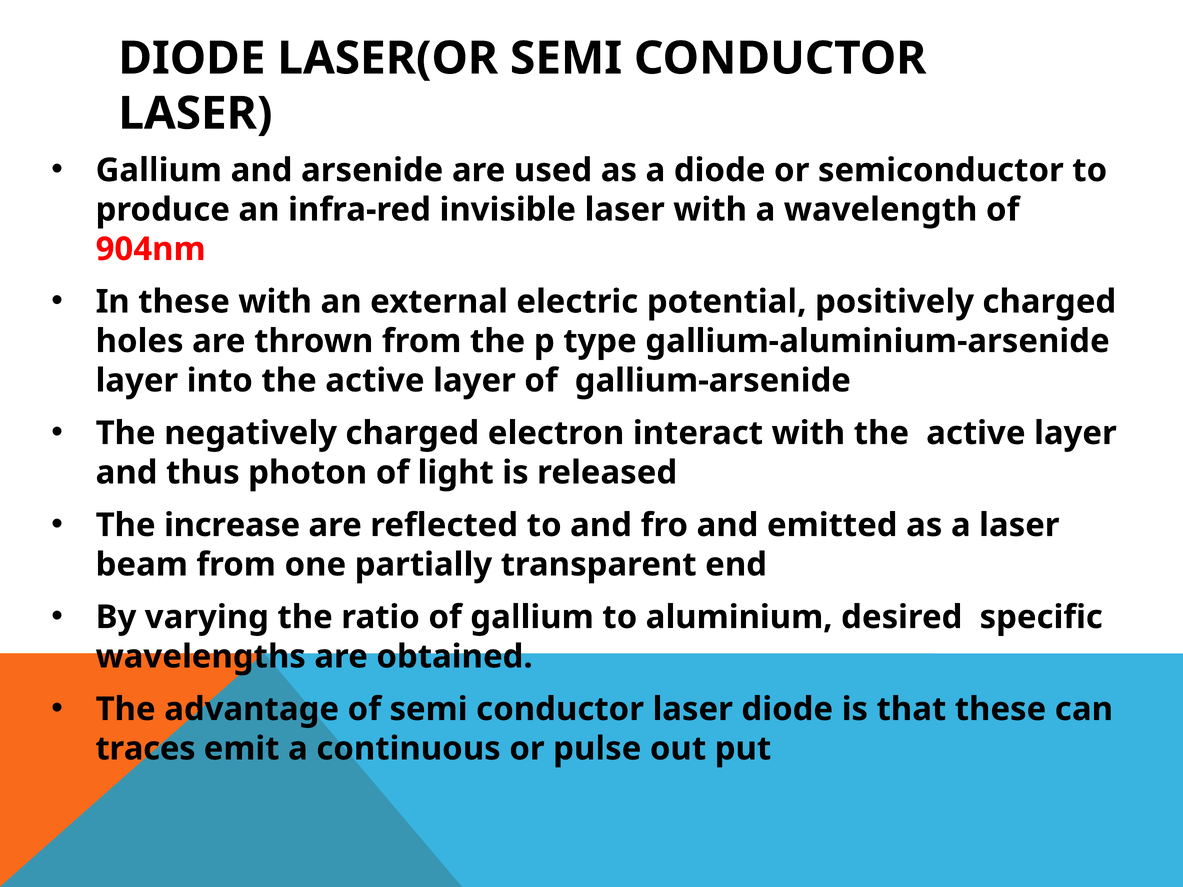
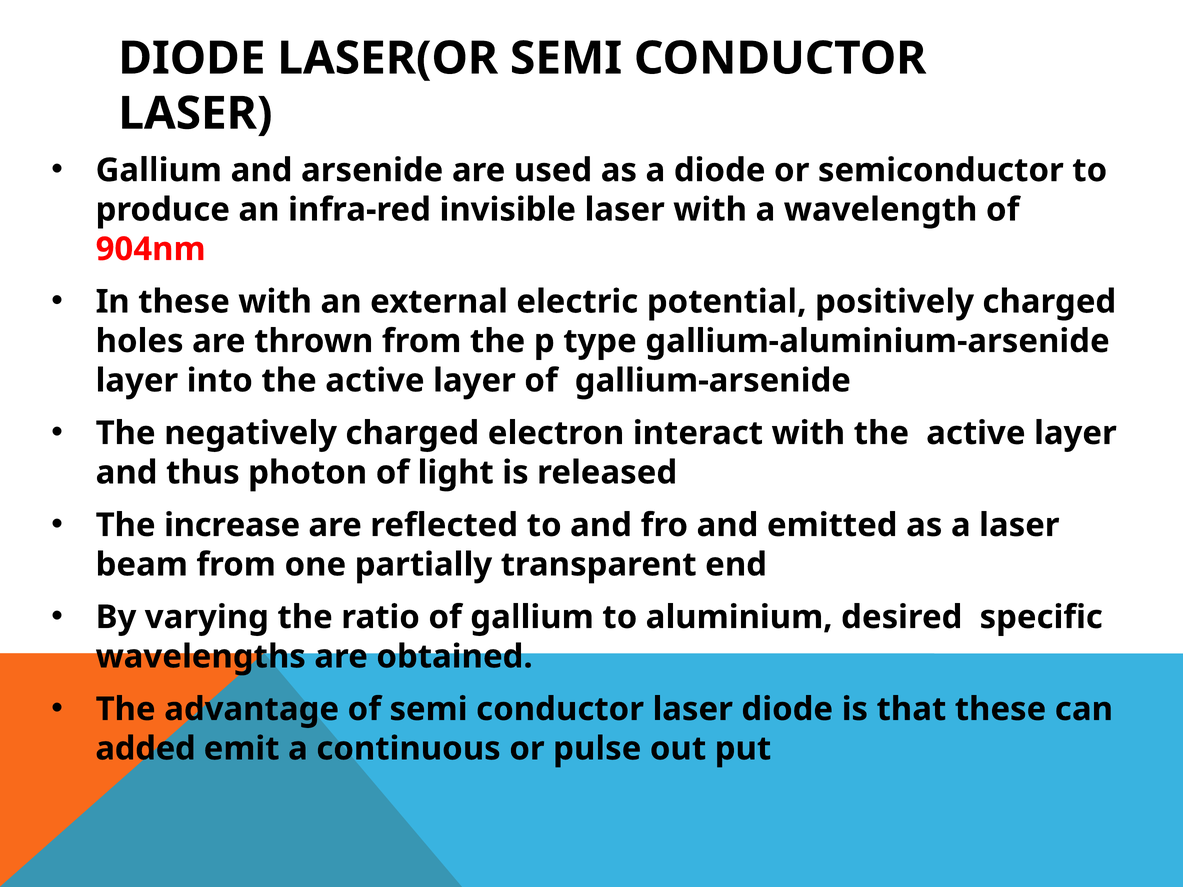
traces: traces -> added
